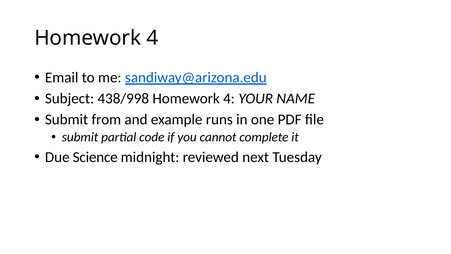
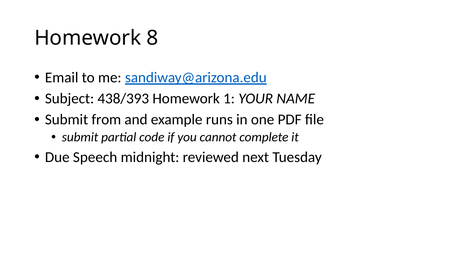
4 at (152, 38): 4 -> 8
438/998: 438/998 -> 438/393
4 at (229, 98): 4 -> 1
Science: Science -> Speech
